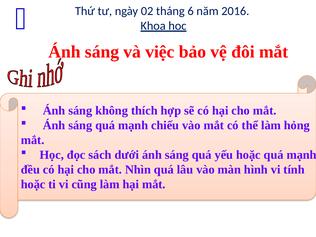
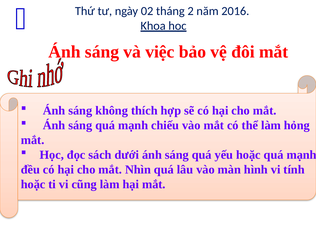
6: 6 -> 2
